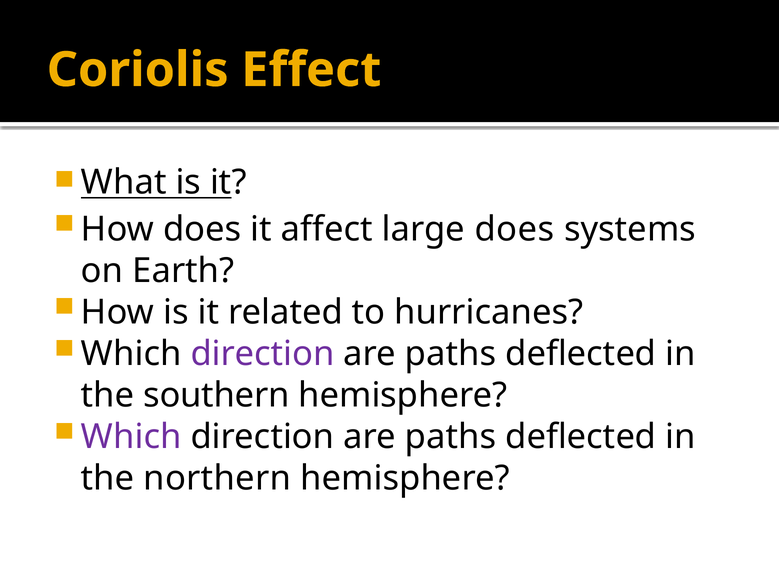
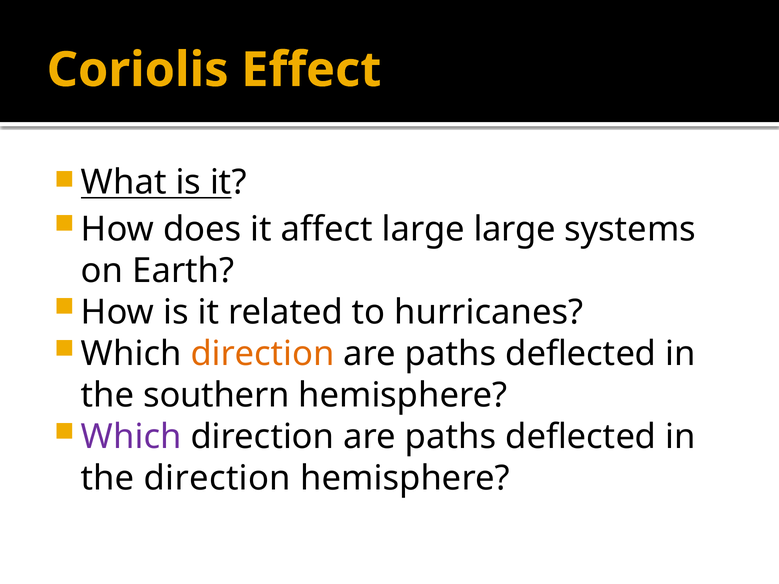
large does: does -> large
direction at (262, 354) colour: purple -> orange
the northern: northern -> direction
